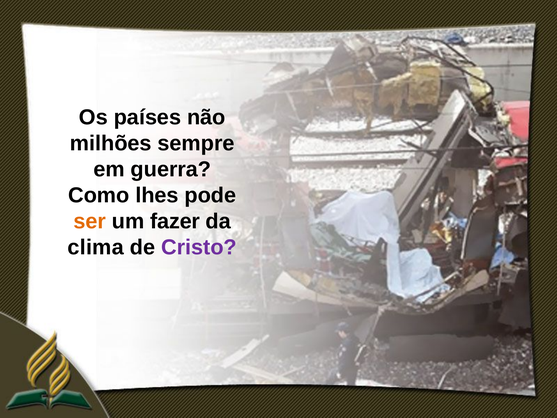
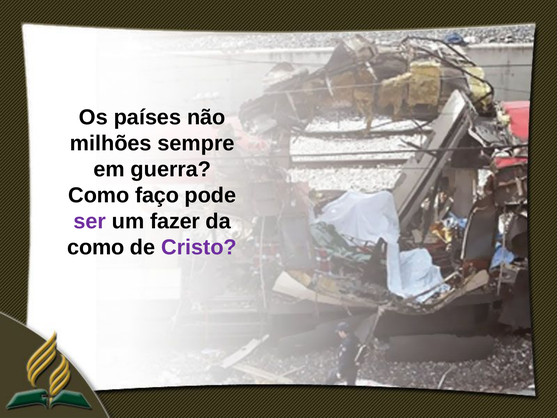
lhes: lhes -> faço
ser colour: orange -> purple
clima at (96, 247): clima -> como
